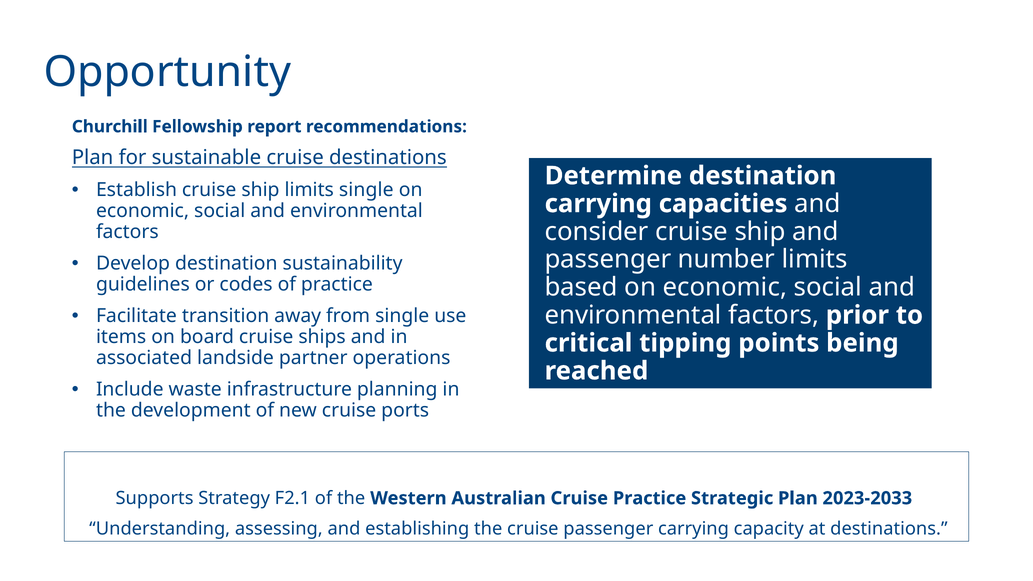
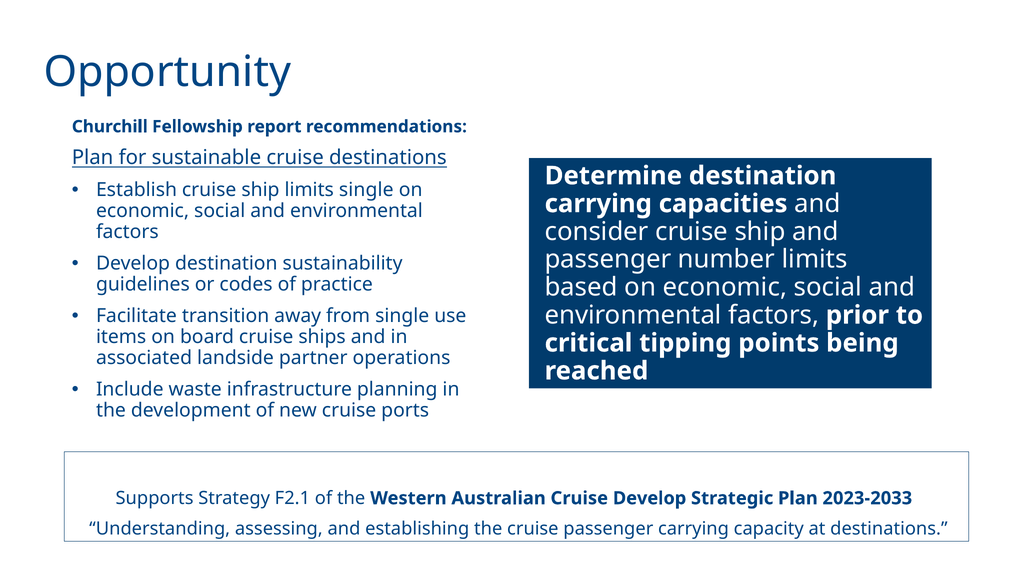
Cruise Practice: Practice -> Develop
